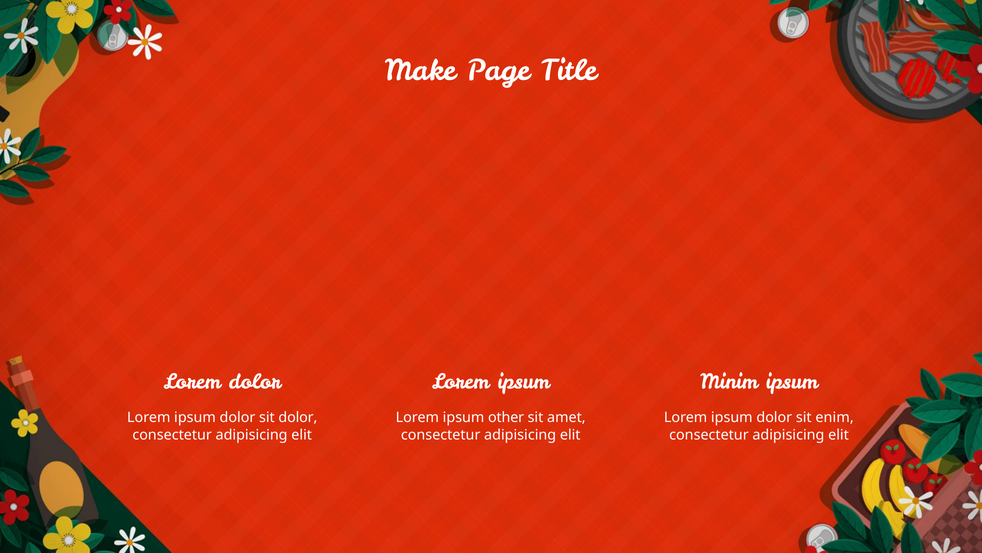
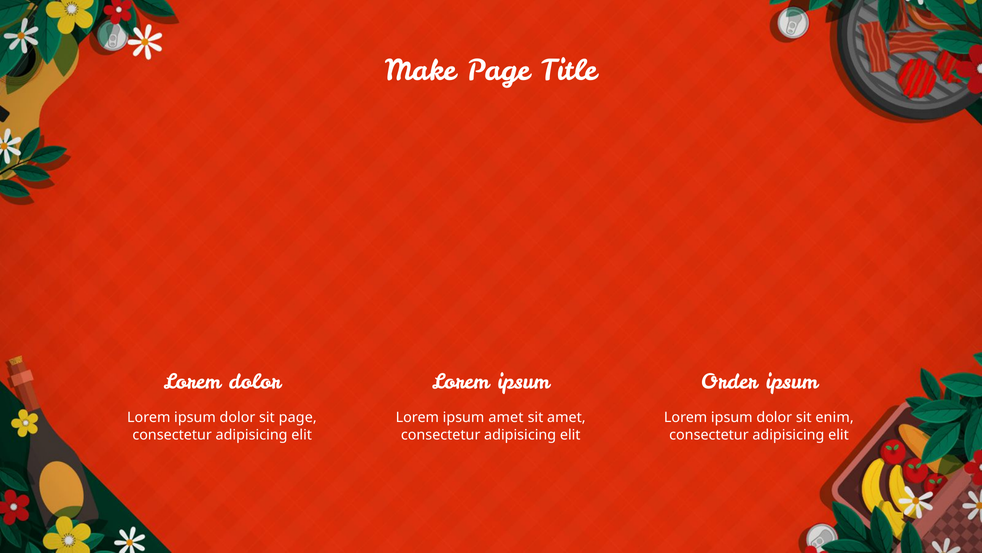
Minim: Minim -> Order
sit dolor: dolor -> page
ipsum other: other -> amet
